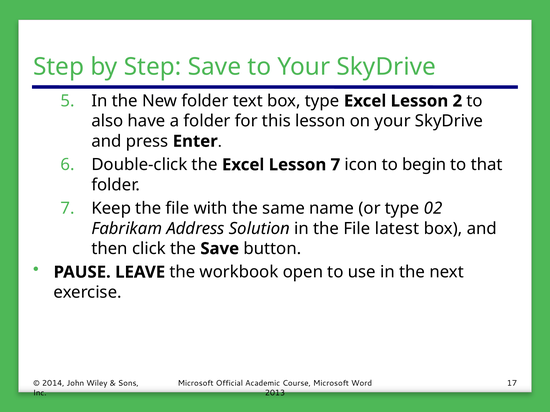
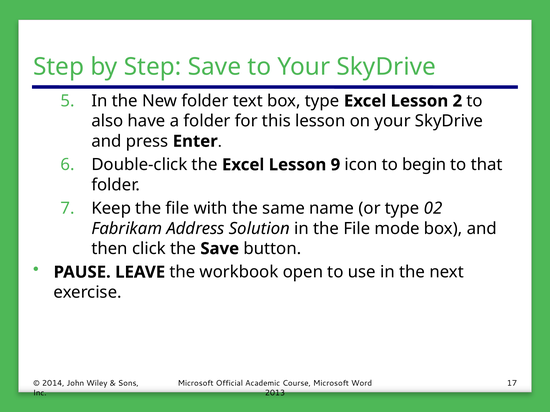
Lesson 7: 7 -> 9
latest: latest -> mode
